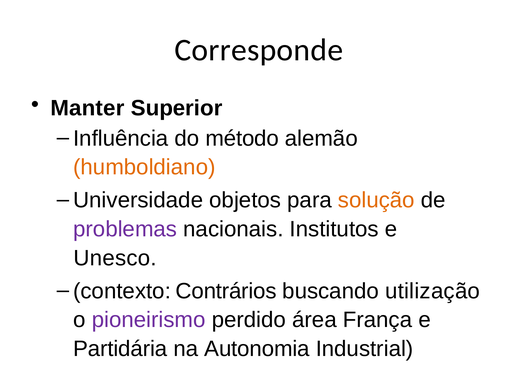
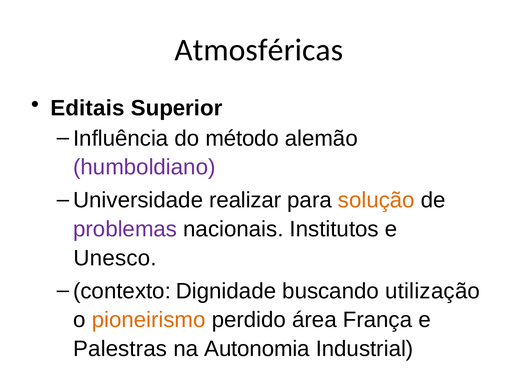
Corresponde: Corresponde -> Atmosféricas
Manter: Manter -> Editais
humboldiano colour: orange -> purple
objetos: objetos -> realizar
Contrários: Contrários -> Dignidade
pioneirismo colour: purple -> orange
Partidária: Partidária -> Palestras
